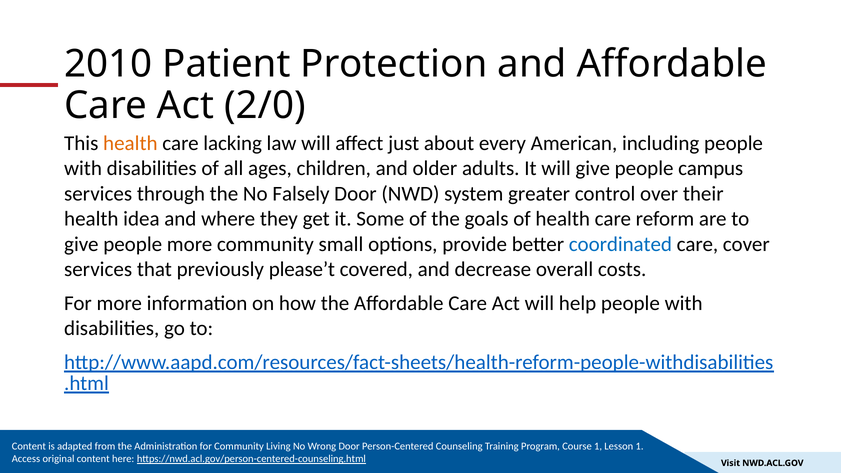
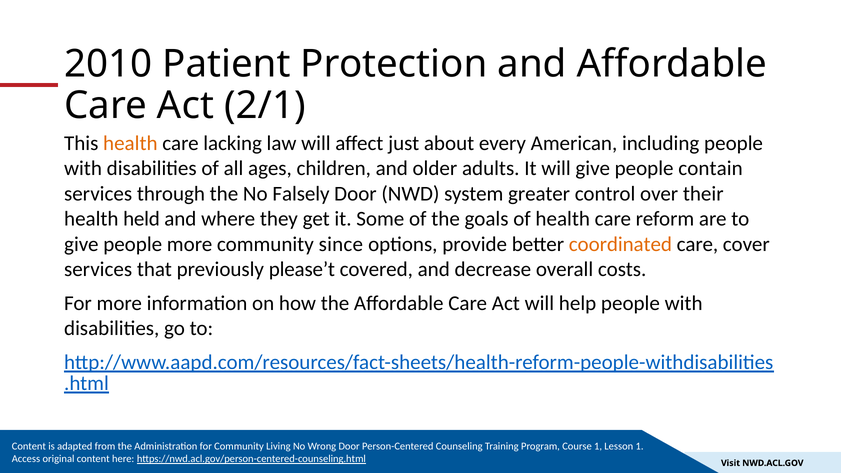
2/0: 2/0 -> 2/1
campus: campus -> contain
idea: idea -> held
small: small -> since
coordinated colour: blue -> orange
